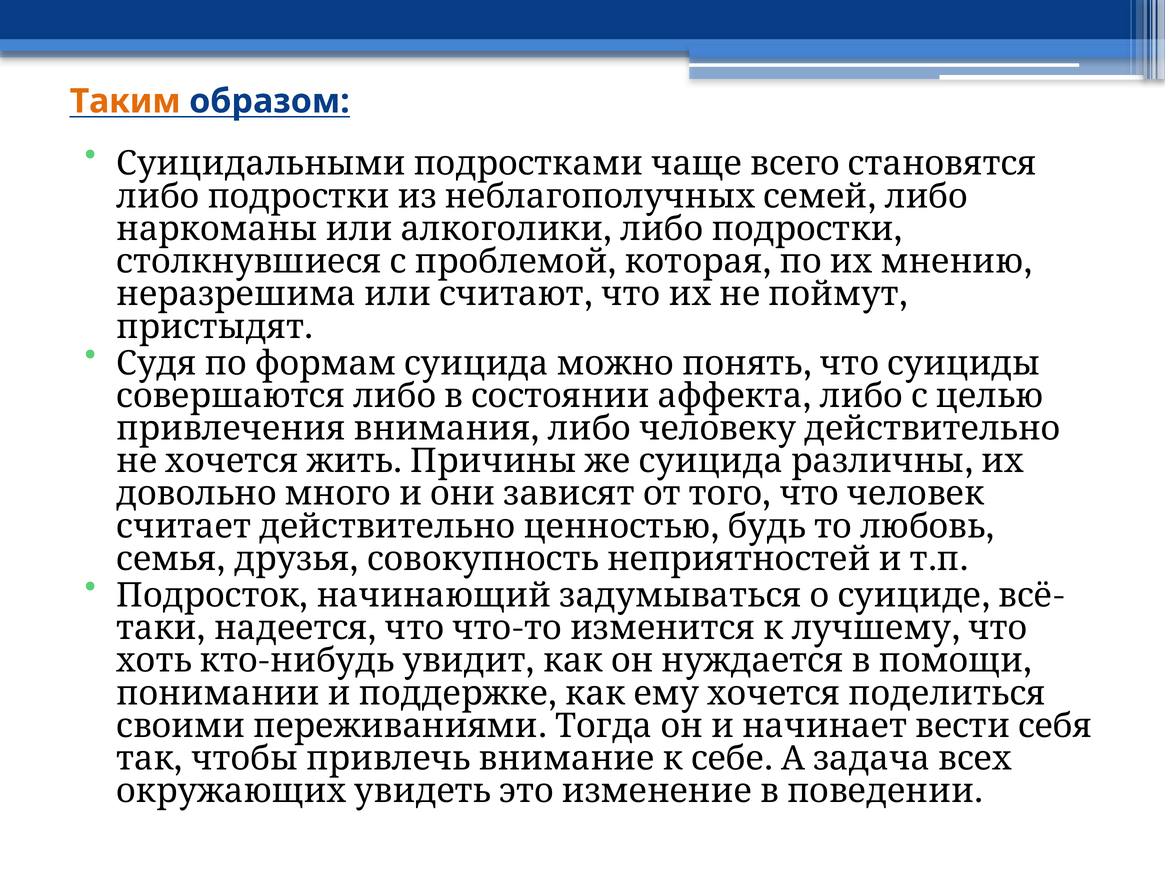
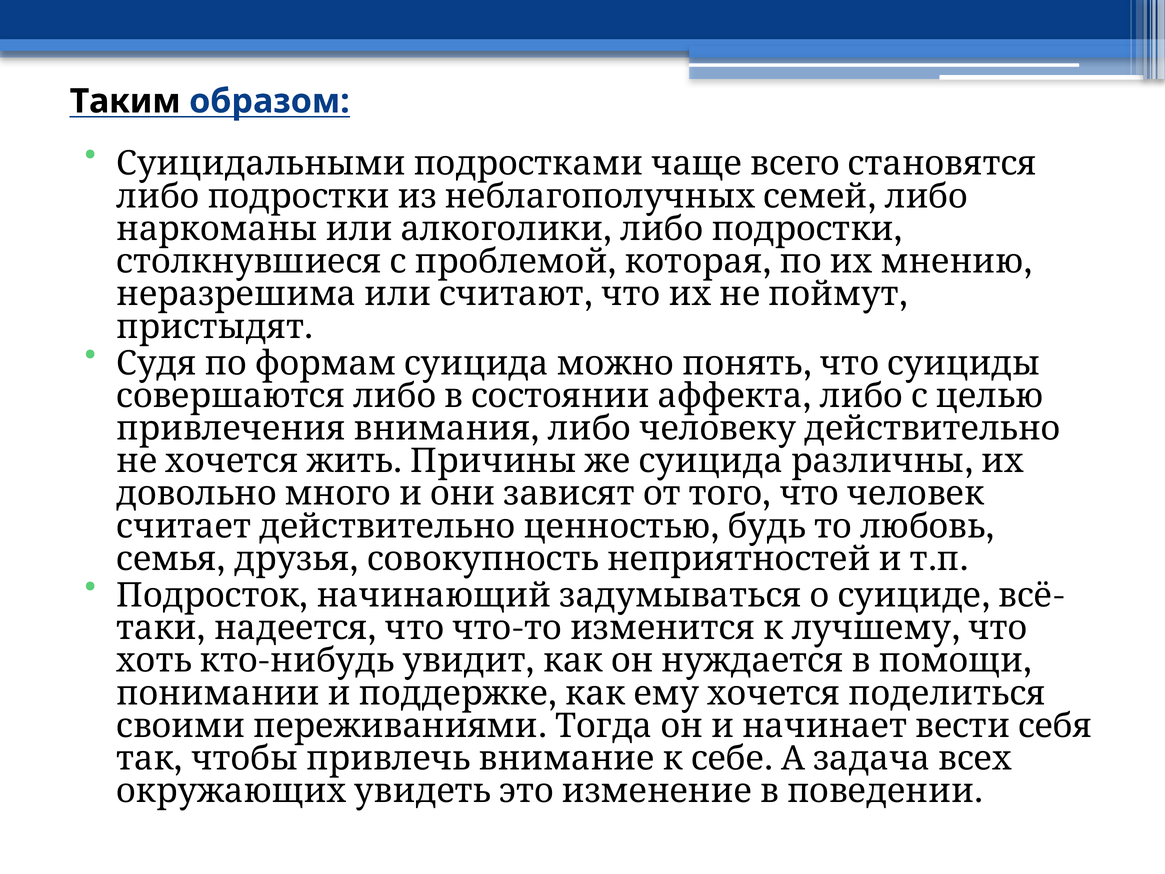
Таким colour: orange -> black
